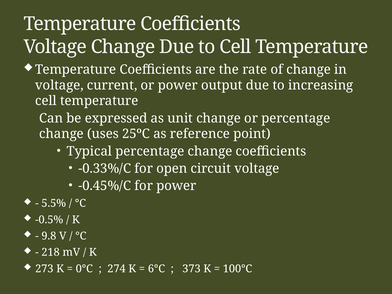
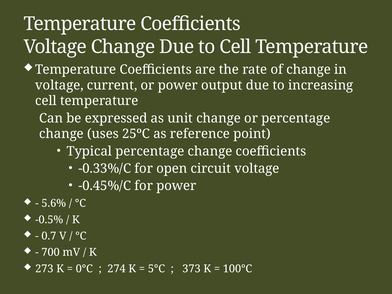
5.5%: 5.5% -> 5.6%
9.8: 9.8 -> 0.7
218: 218 -> 700
6°C: 6°C -> 5°C
